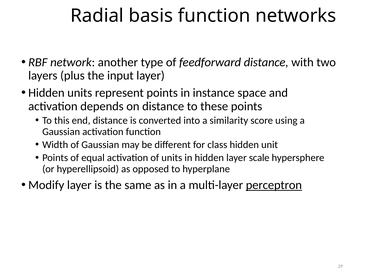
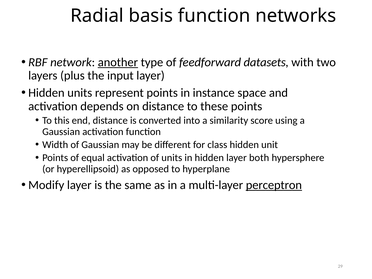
another underline: none -> present
feedforward distance: distance -> datasets
scale: scale -> both
